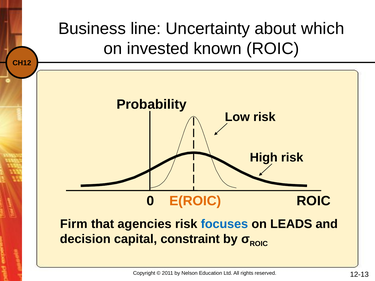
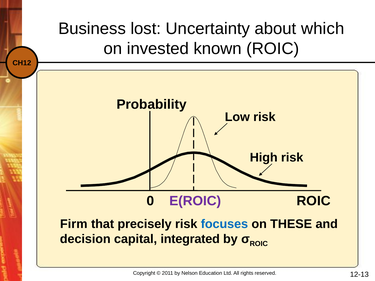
line: line -> lost
E(ROIC colour: orange -> purple
agencies: agencies -> precisely
LEADS: LEADS -> THESE
constraint: constraint -> integrated
